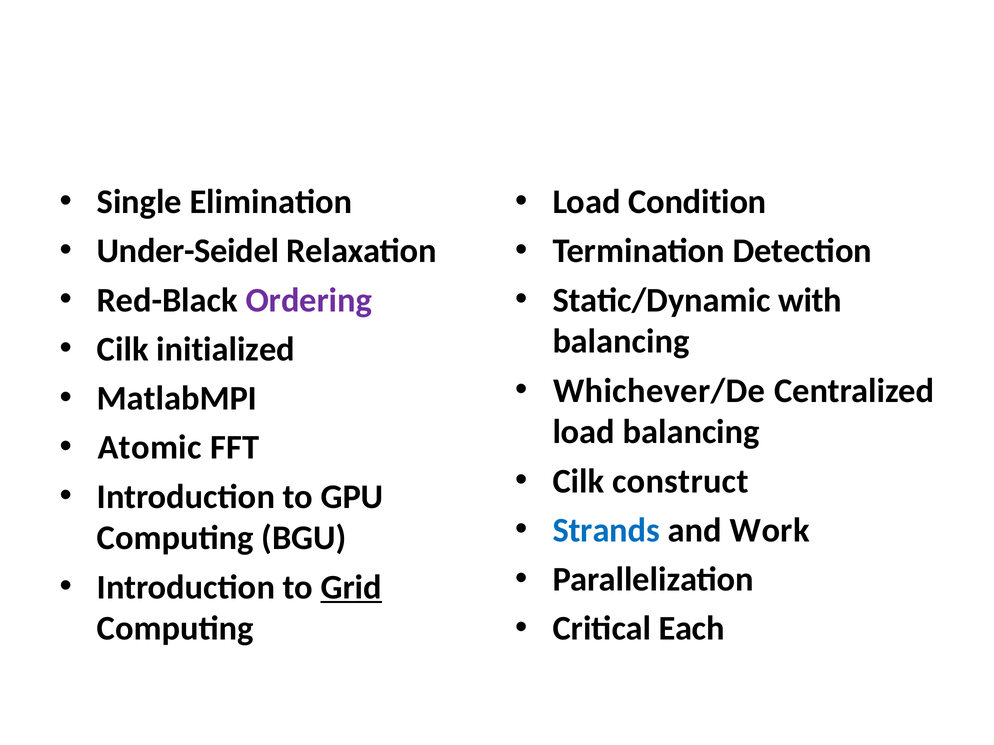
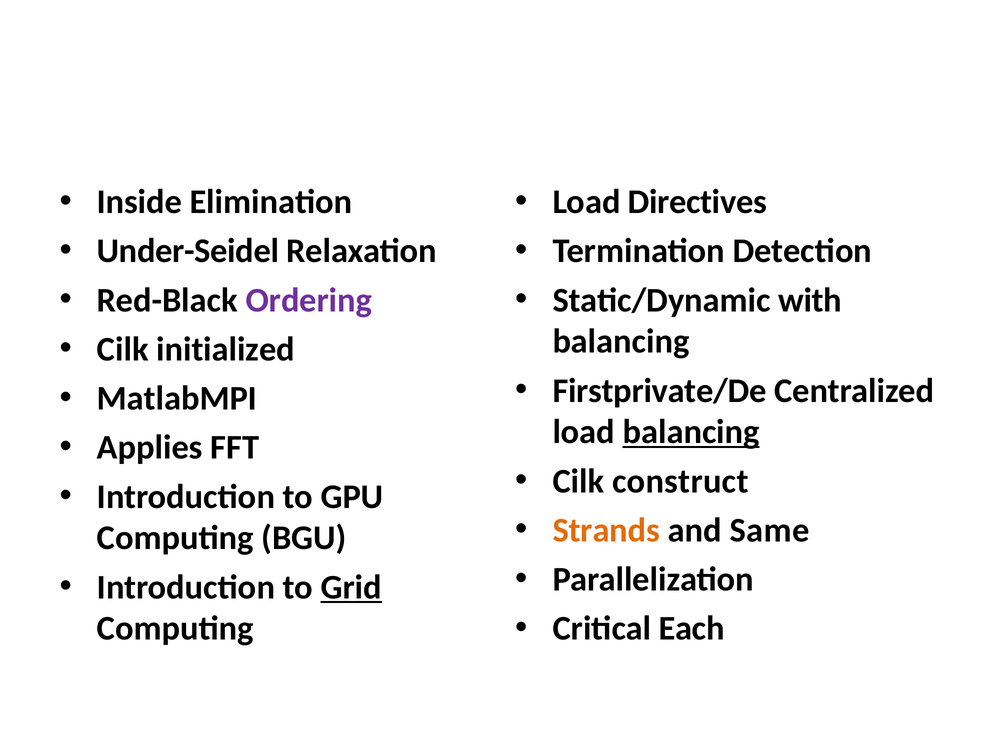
Single: Single -> Inside
Condition: Condition -> Directives
Whichever/De: Whichever/De -> Firstprivate/De
balancing at (691, 432) underline: none -> present
Atomic: Atomic -> Applies
Strands colour: blue -> orange
Work: Work -> Same
